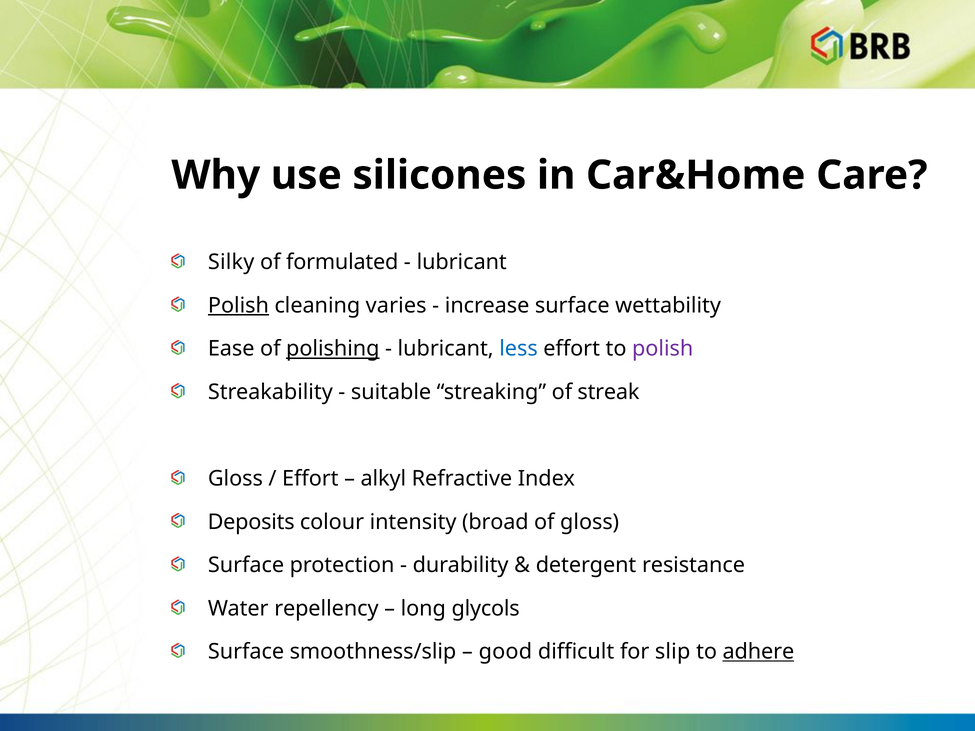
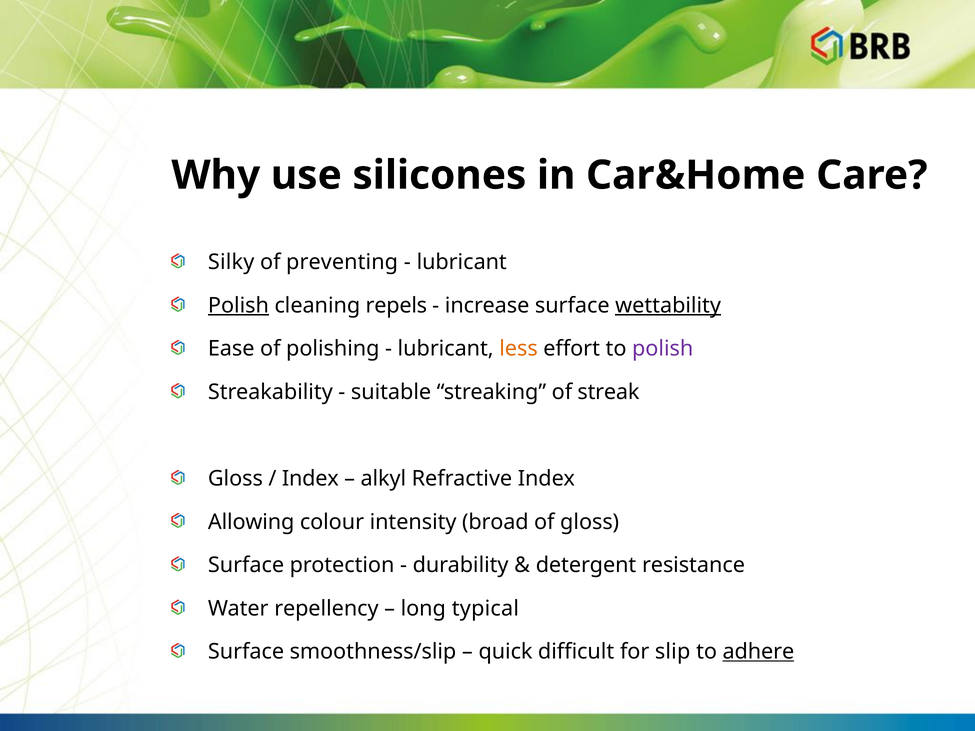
formulated: formulated -> preventing
varies: varies -> repels
wettability underline: none -> present
polishing underline: present -> none
less colour: blue -> orange
Effort at (310, 479): Effort -> Index
Deposits: Deposits -> Allowing
glycols: glycols -> typical
good: good -> quick
